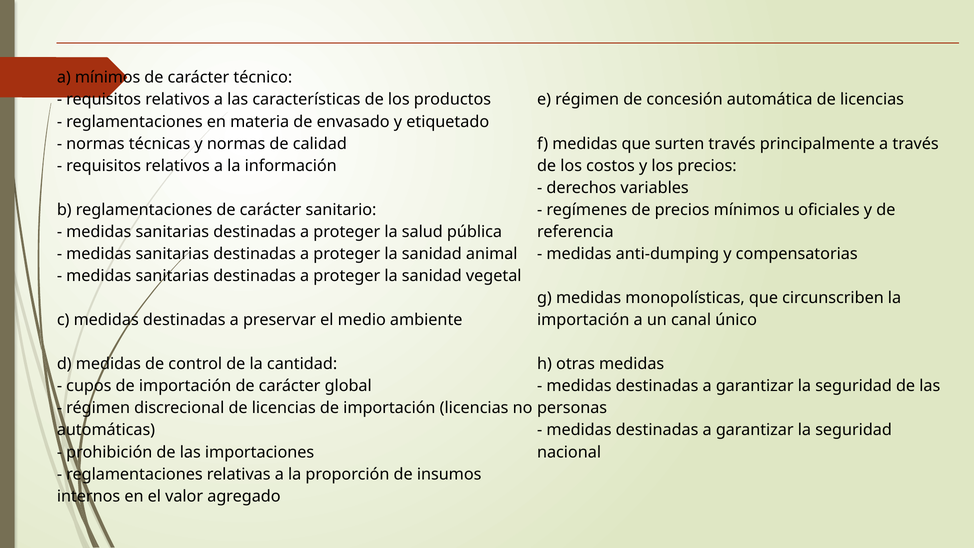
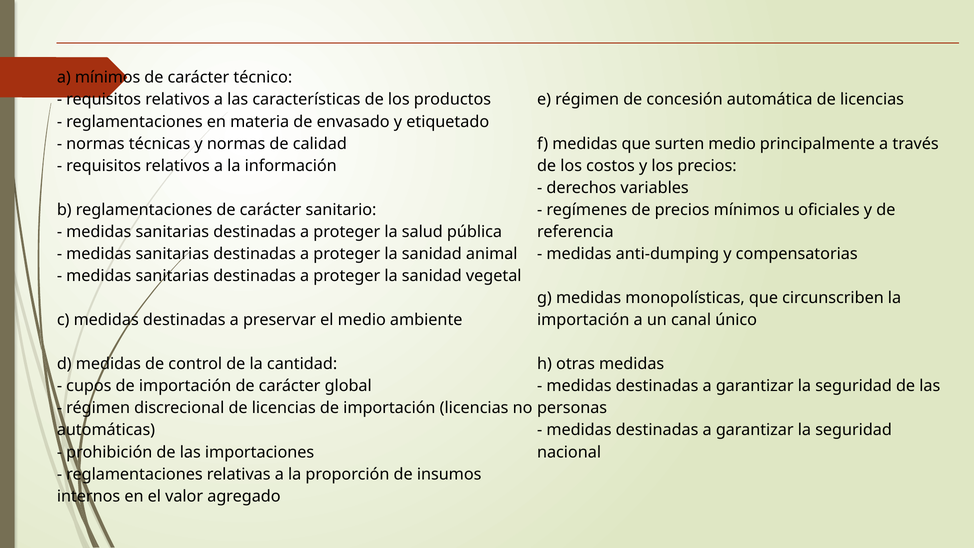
surten través: través -> medio
